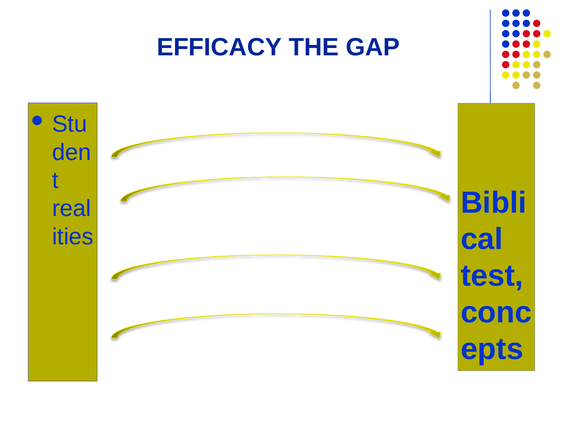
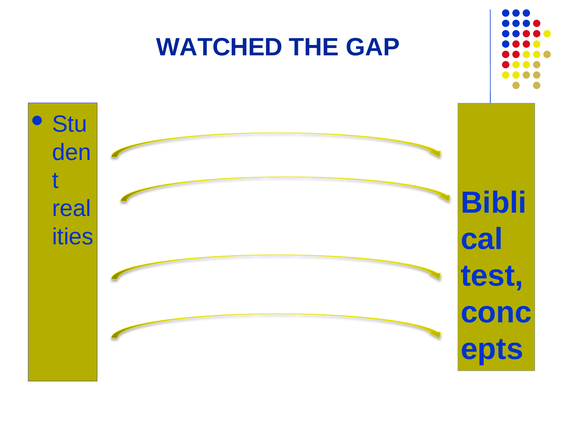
EFFICACY: EFFICACY -> WATCHED
